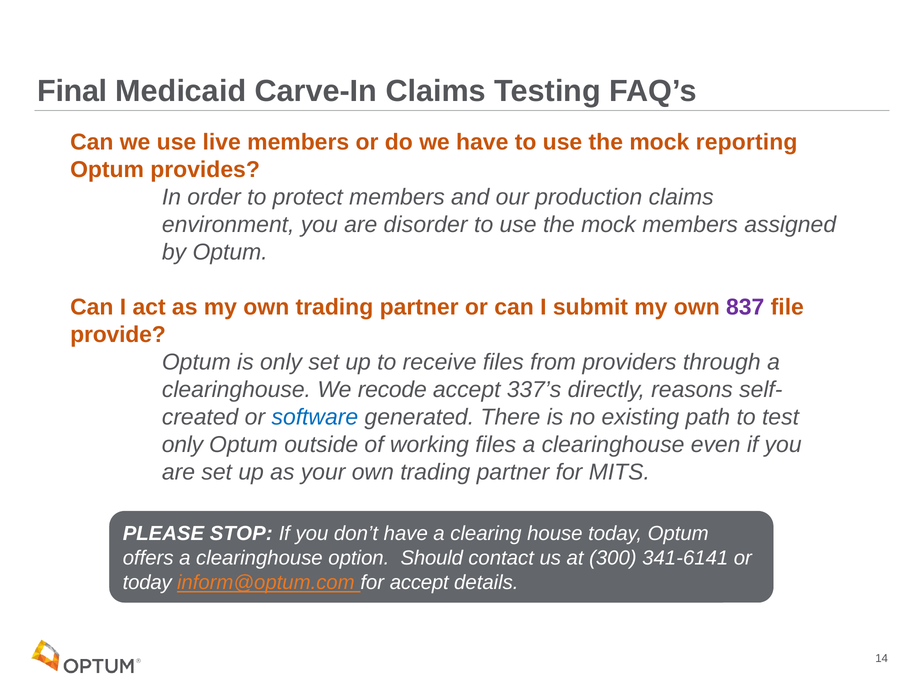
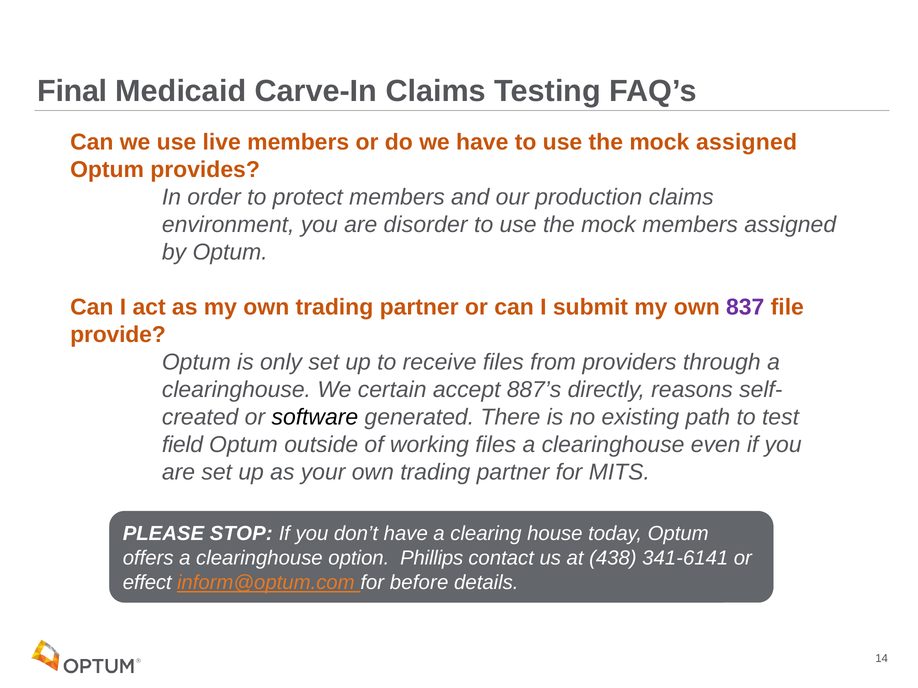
mock reporting: reporting -> assigned
recode: recode -> certain
337’s: 337’s -> 887’s
software colour: blue -> black
only at (182, 445): only -> field
Should: Should -> Phillips
300: 300 -> 438
today at (147, 583): today -> effect
for accept: accept -> before
